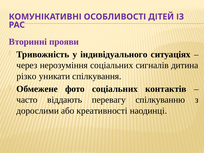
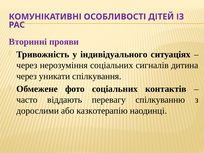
різко at (27, 76): різко -> через
креативності: креативності -> казкотерапію
